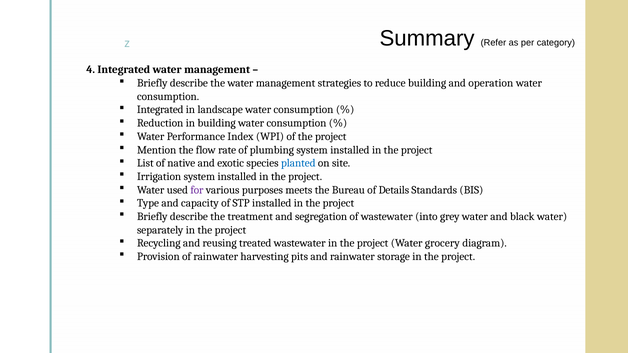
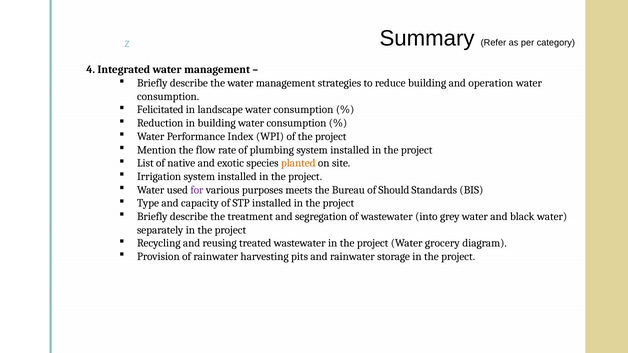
Integrated at (160, 110): Integrated -> Felicitated
planted colour: blue -> orange
Details: Details -> Should
